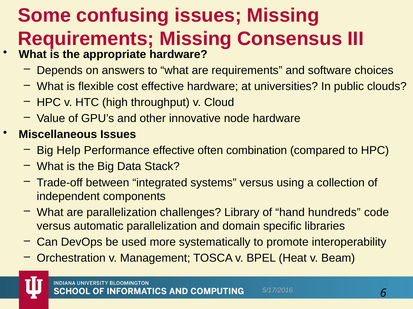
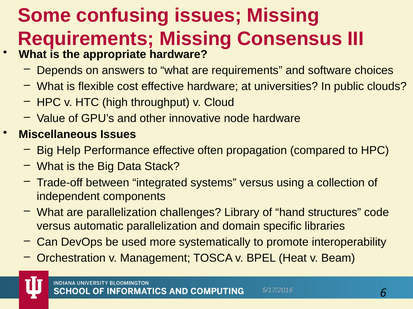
combination: combination -> propagation
hundreds: hundreds -> structures
